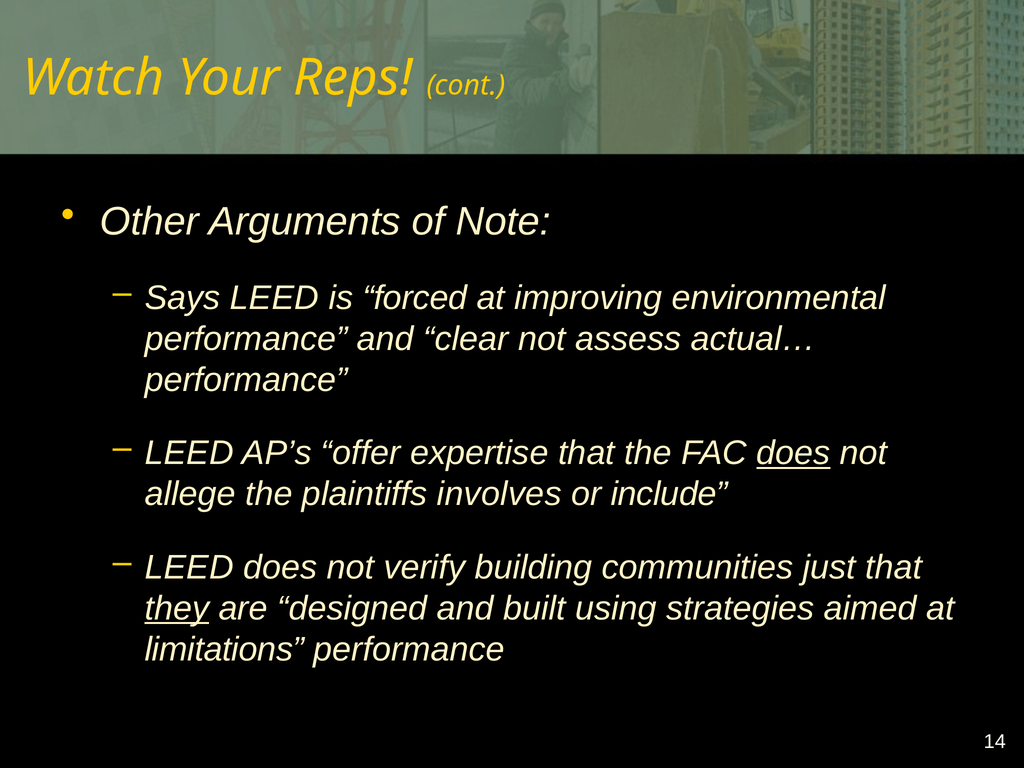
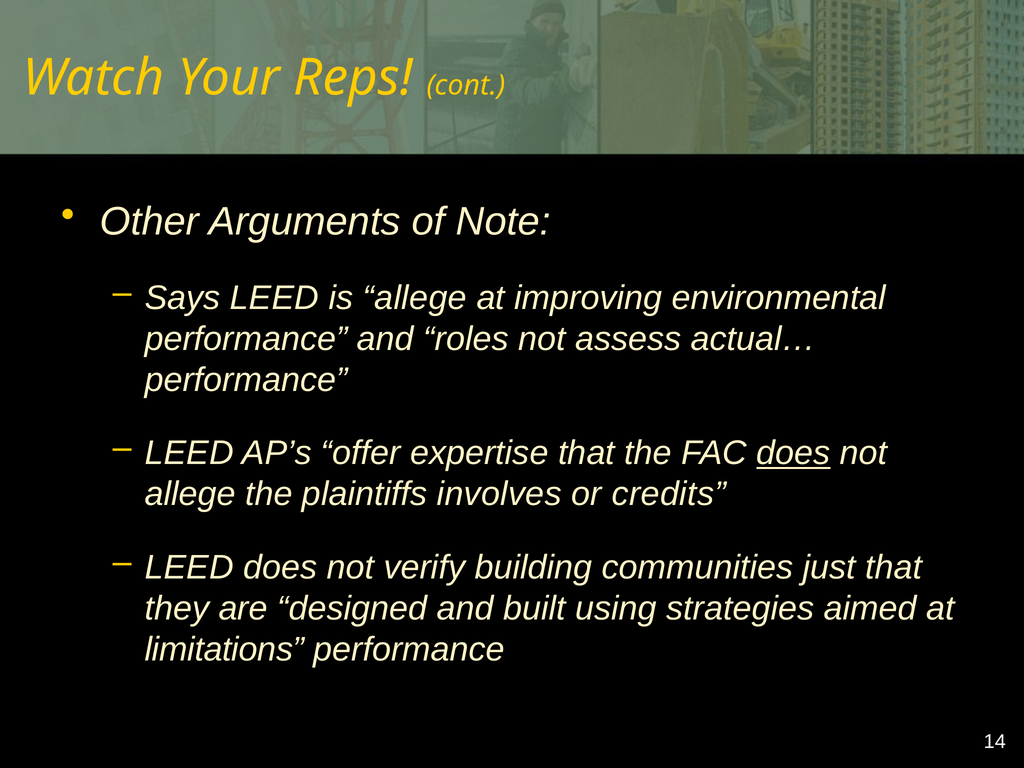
is forced: forced -> allege
clear: clear -> roles
include: include -> credits
they underline: present -> none
